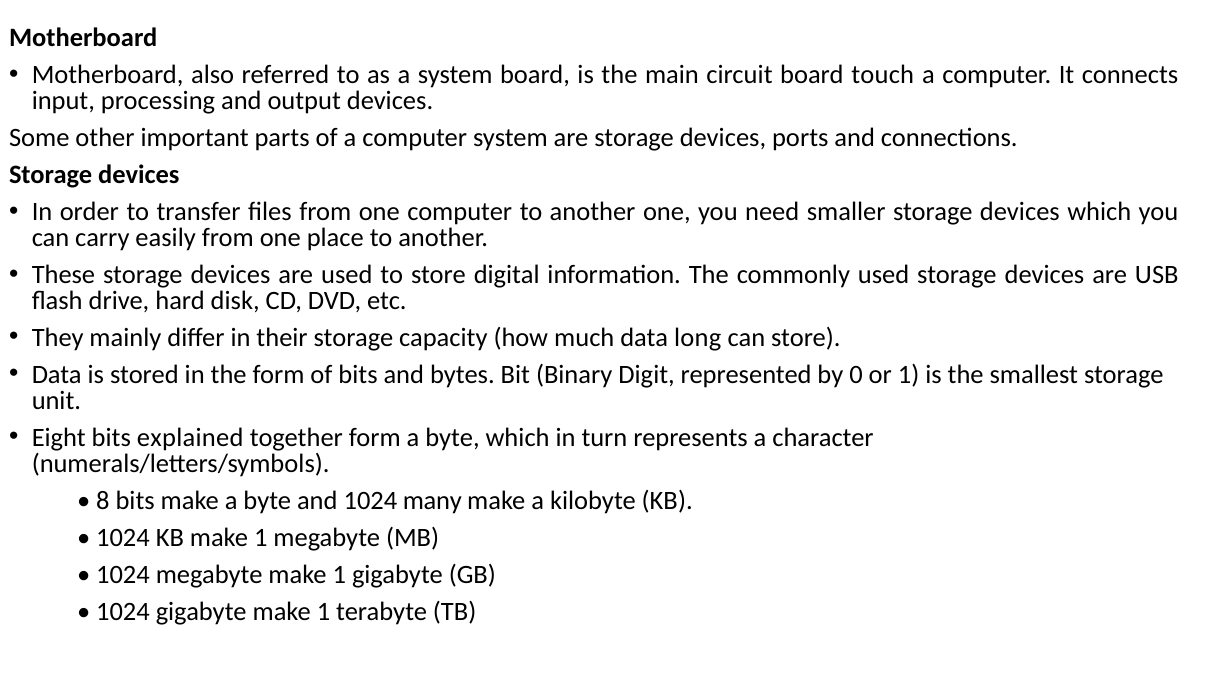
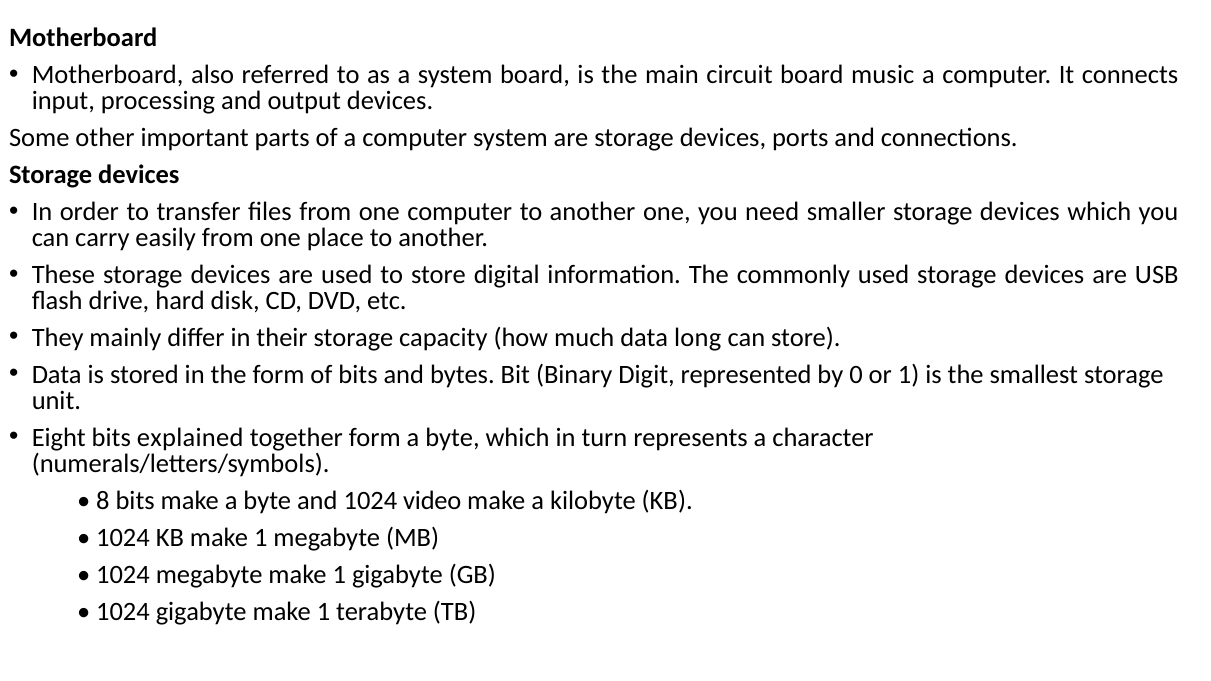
touch: touch -> music
many: many -> video
